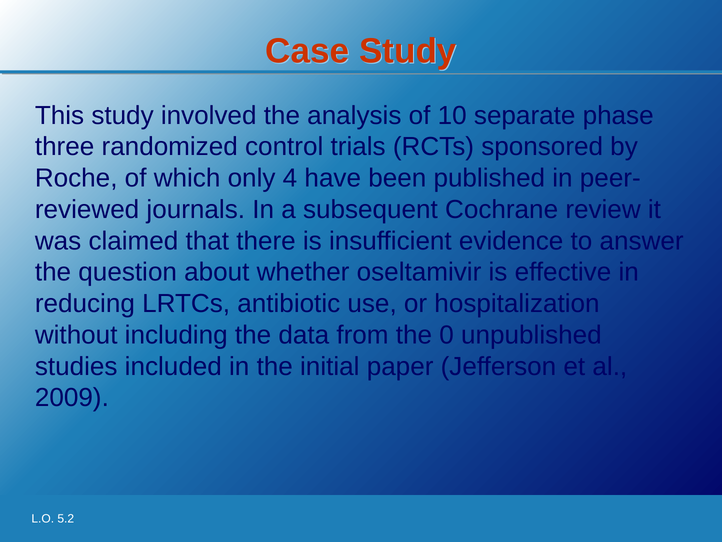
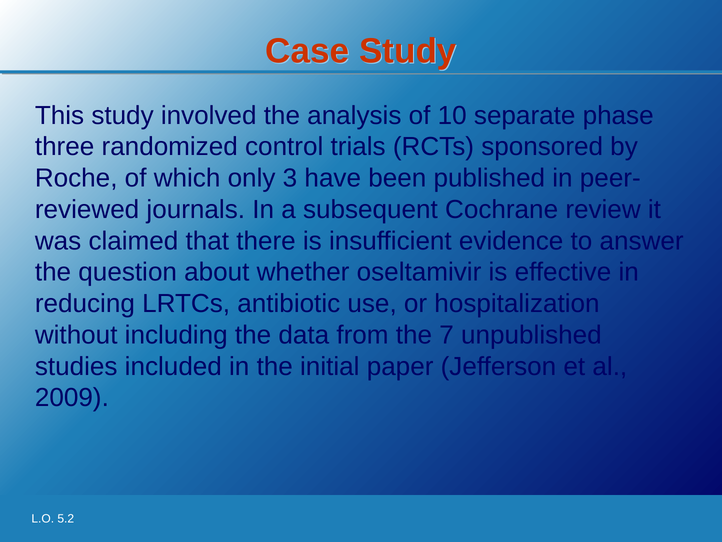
4: 4 -> 3
0: 0 -> 7
